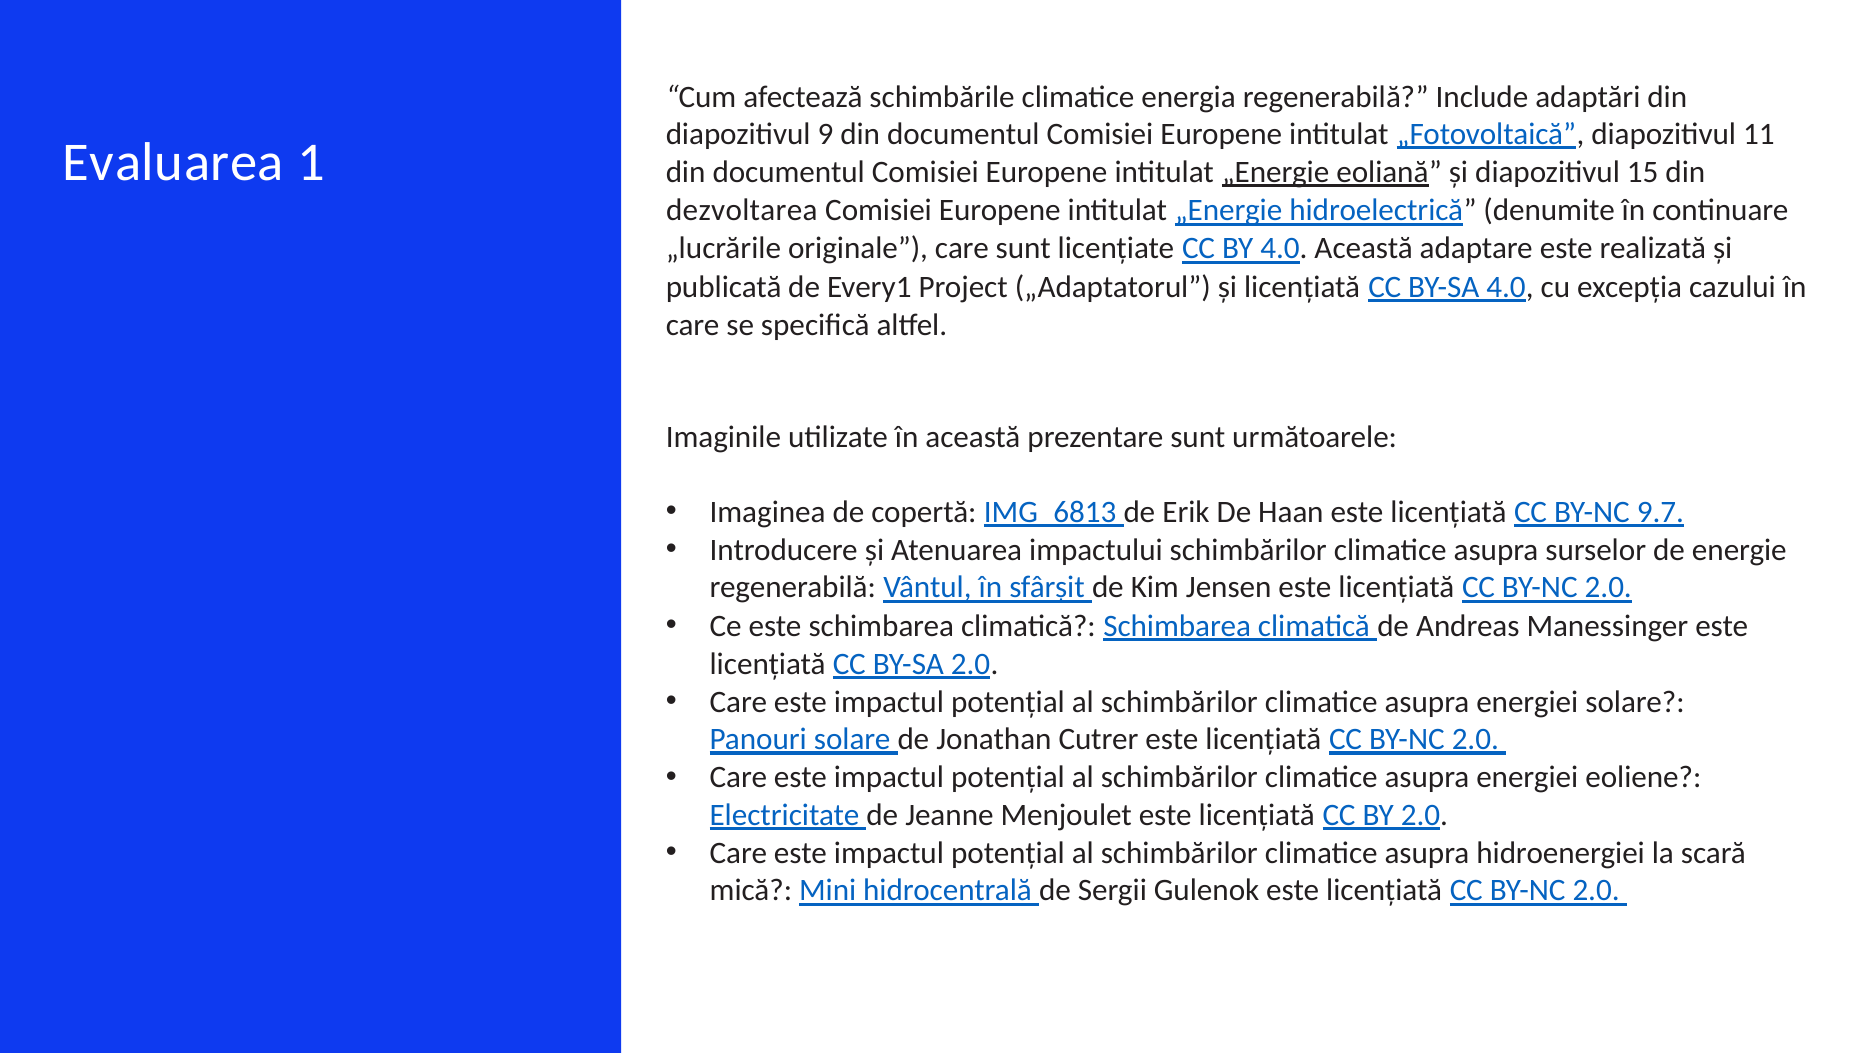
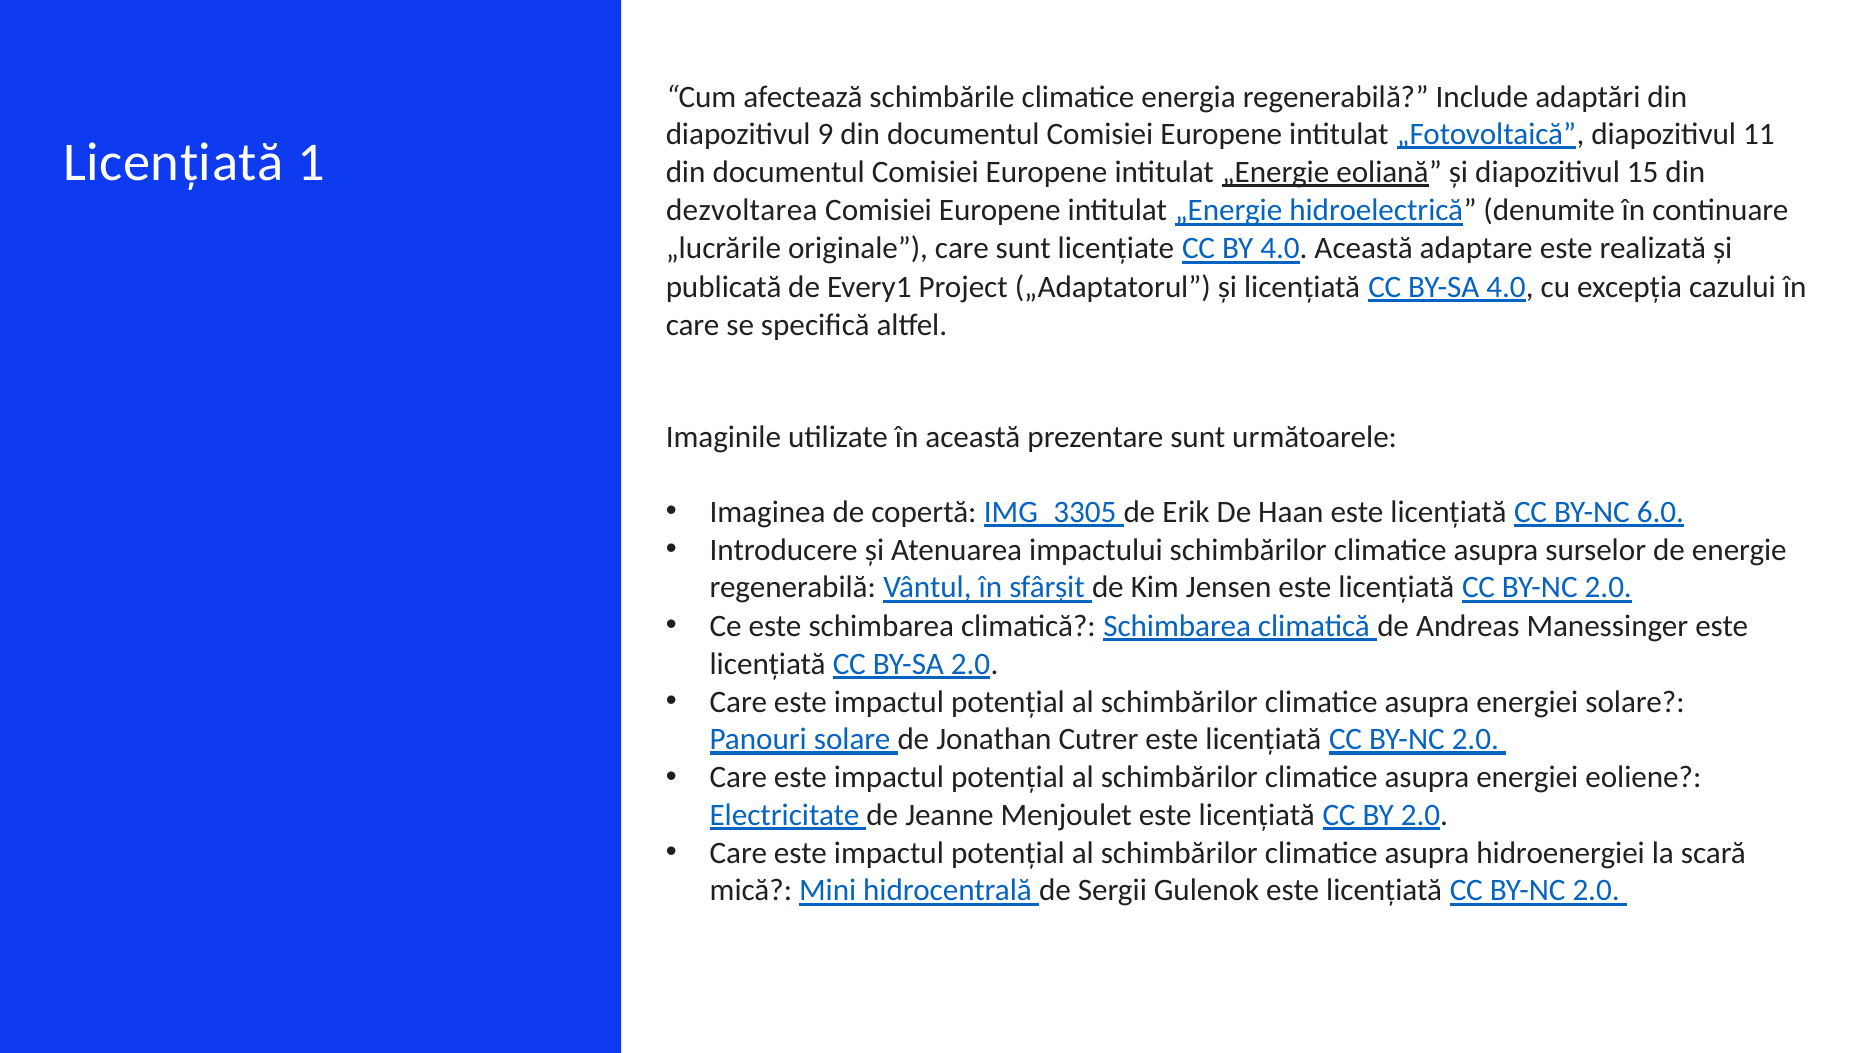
Evaluarea at (173, 162): Evaluarea -> Licențiată
IMG_6813: IMG_6813 -> IMG_3305
9.7: 9.7 -> 6.0
